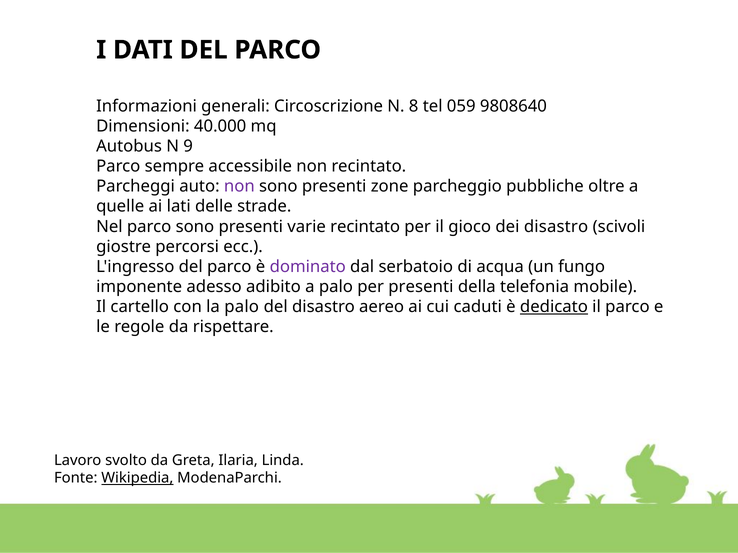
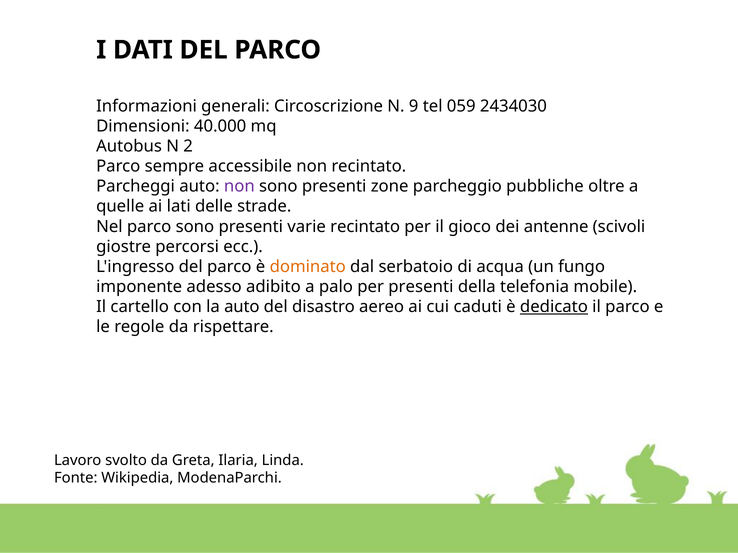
8: 8 -> 9
9808640: 9808640 -> 2434030
9: 9 -> 2
dei disastro: disastro -> antenne
dominato colour: purple -> orange
la palo: palo -> auto
Wikipedia underline: present -> none
